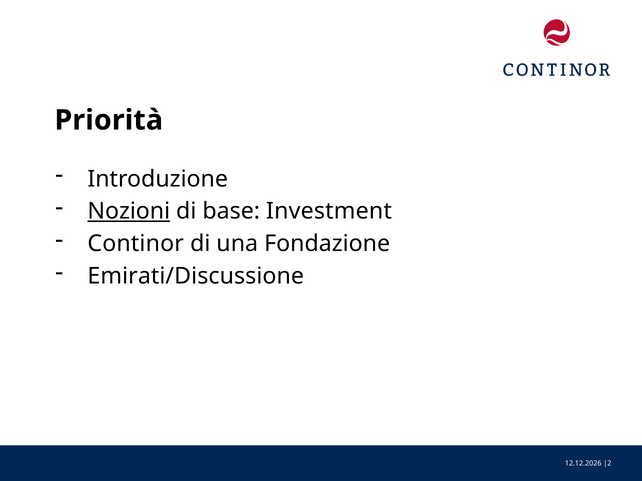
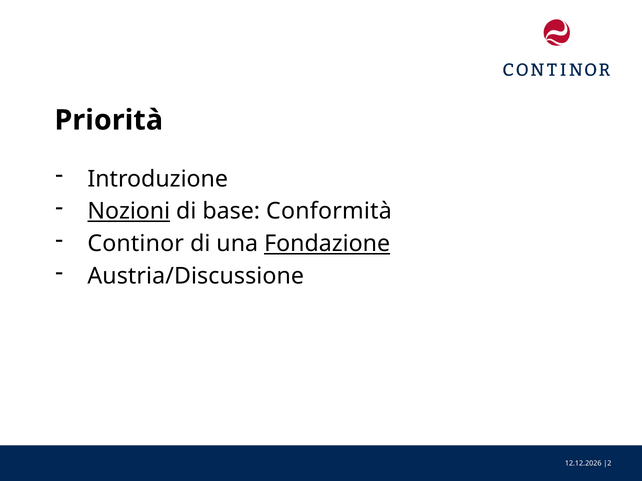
Investment: Investment -> Conformità
Fondazione underline: none -> present
Emirati/Discussione: Emirati/Discussione -> Austria/Discussione
